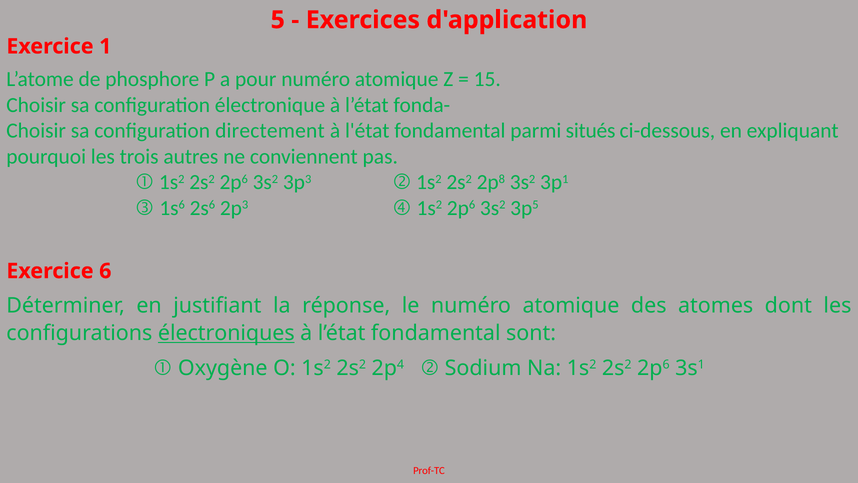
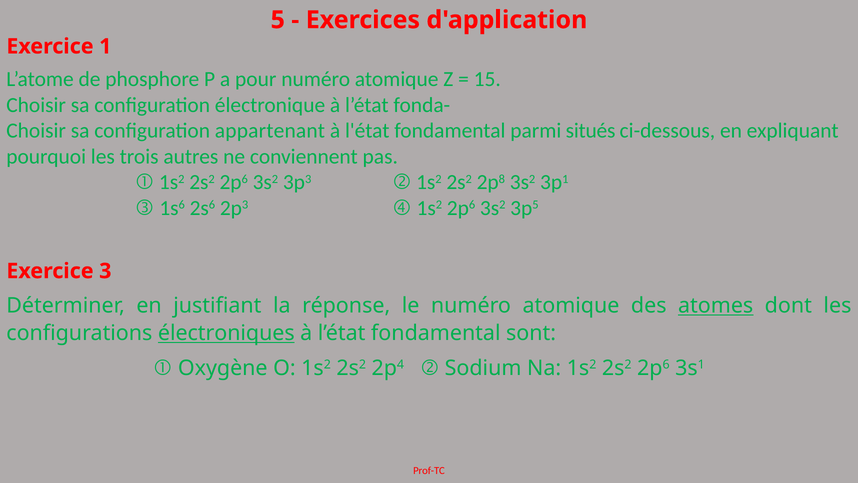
directement: directement -> appartenant
6: 6 -> 3
atomes underline: none -> present
